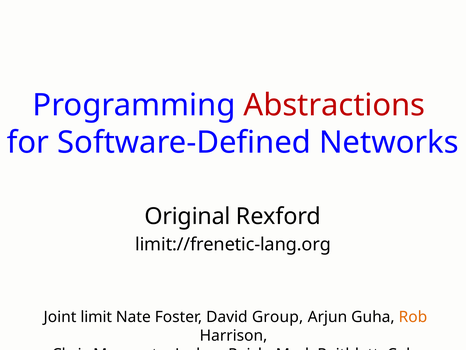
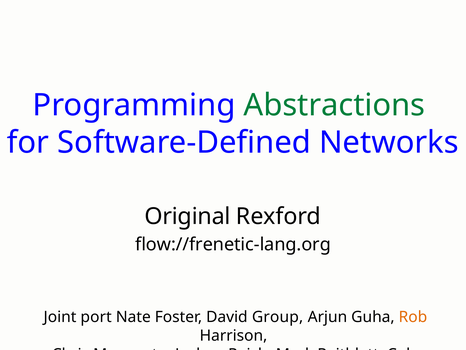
Abstractions colour: red -> green
limit://frenetic-lang.org: limit://frenetic-lang.org -> flow://frenetic-lang.org
limit: limit -> port
